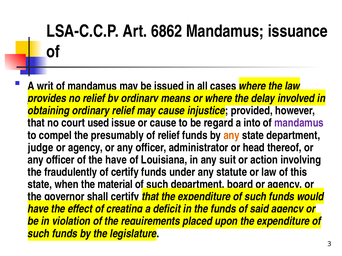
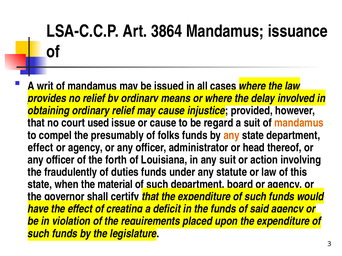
6862: 6862 -> 3864
a into: into -> suit
mandamus at (299, 123) colour: purple -> orange
of relief: relief -> folks
judge at (41, 148): judge -> effect
the have: have -> forth
of certify: certify -> duties
